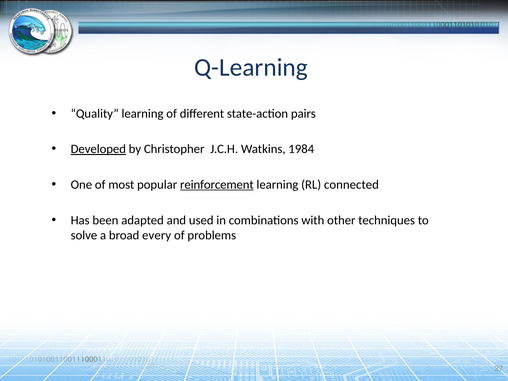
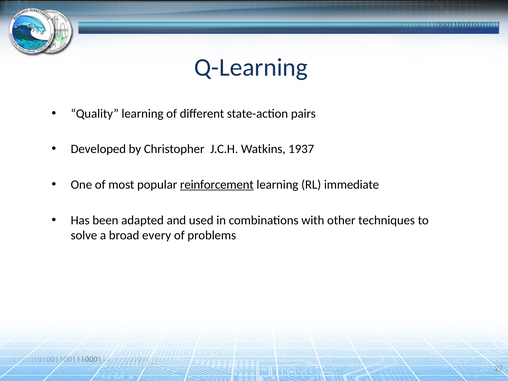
Developed underline: present -> none
1984: 1984 -> 1937
connected: connected -> immediate
